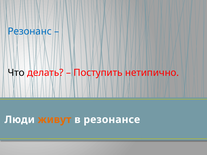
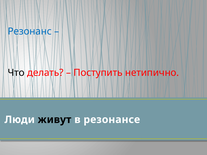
живут colour: orange -> black
